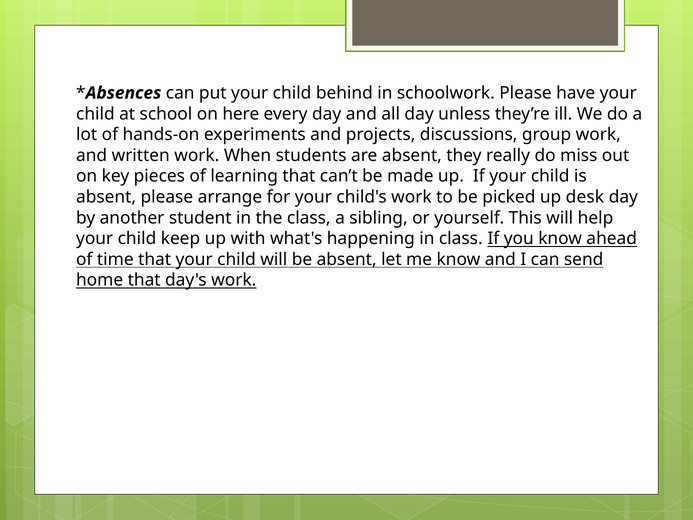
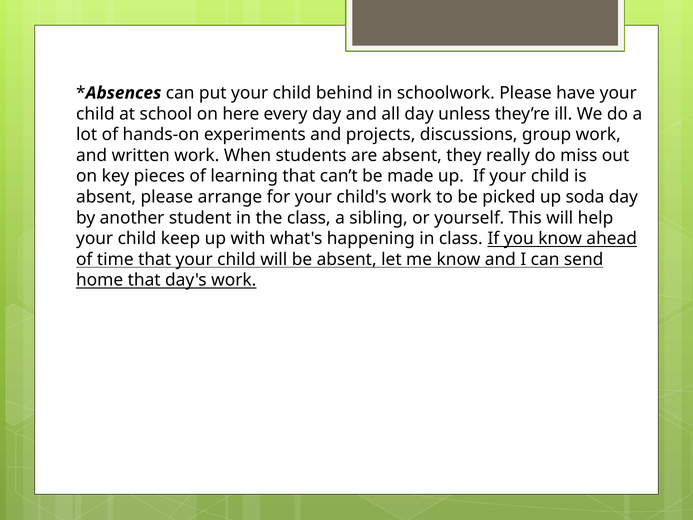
desk: desk -> soda
